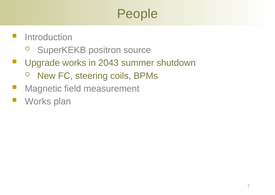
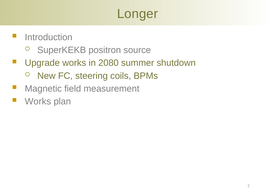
People: People -> Longer
2043: 2043 -> 2080
